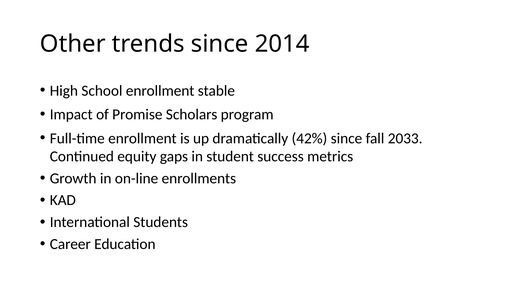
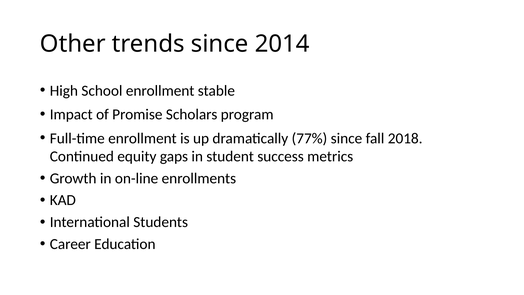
42%: 42% -> 77%
2033: 2033 -> 2018
